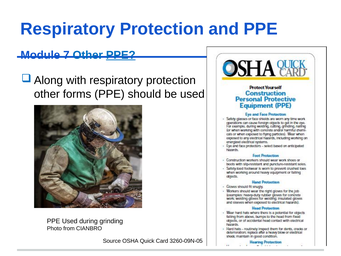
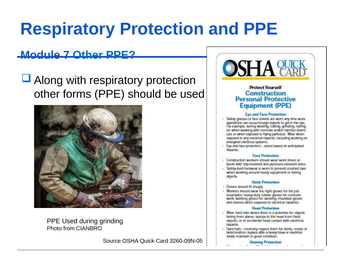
PPE at (121, 55) underline: present -> none
